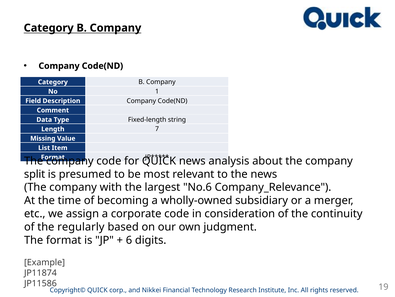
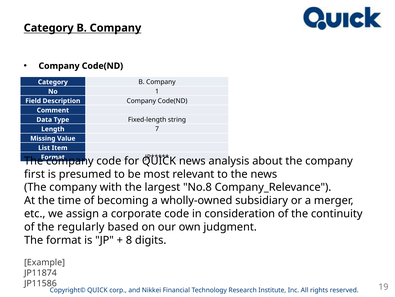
split: split -> first
No.6: No.6 -> No.8
6: 6 -> 8
